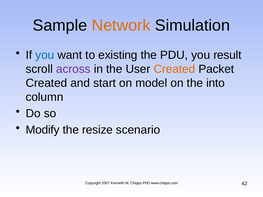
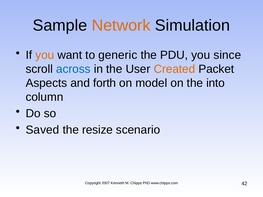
you at (45, 55) colour: blue -> orange
existing: existing -> generic
result: result -> since
across colour: purple -> blue
Created at (46, 83): Created -> Aspects
start: start -> forth
Modify: Modify -> Saved
